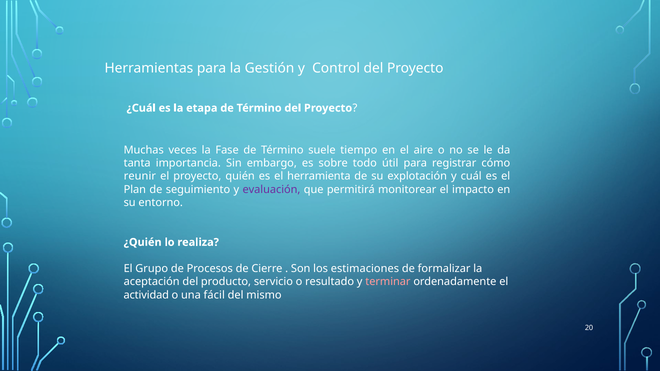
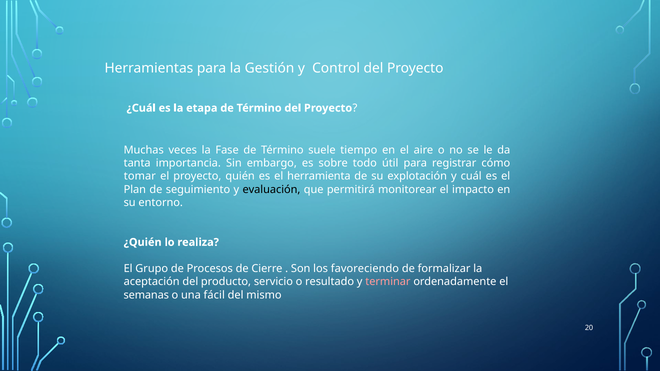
reunir: reunir -> tomar
evaluación colour: purple -> black
estimaciones: estimaciones -> favoreciendo
actividad: actividad -> semanas
